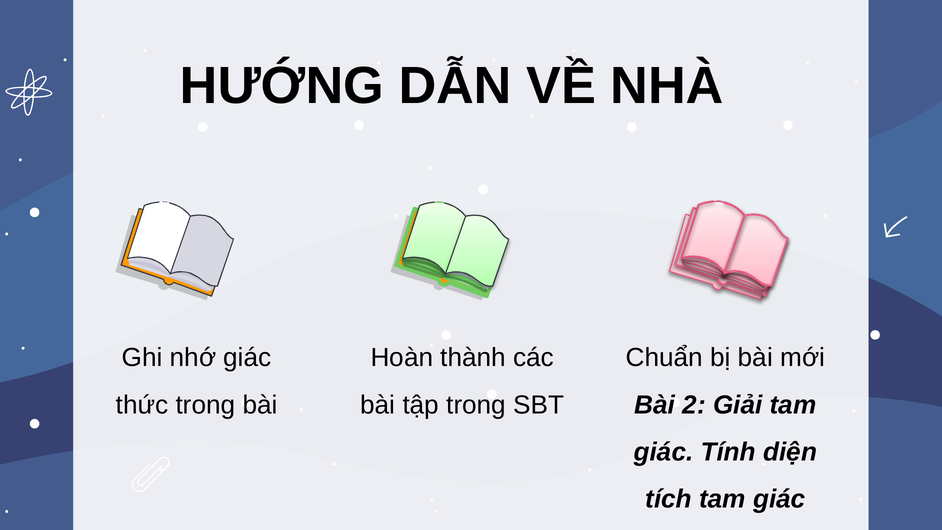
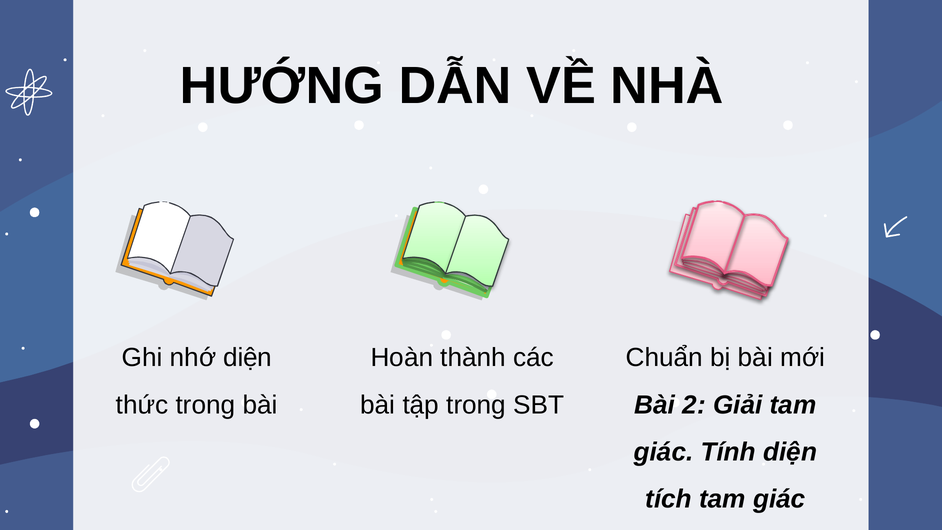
nhớ giác: giác -> diện
